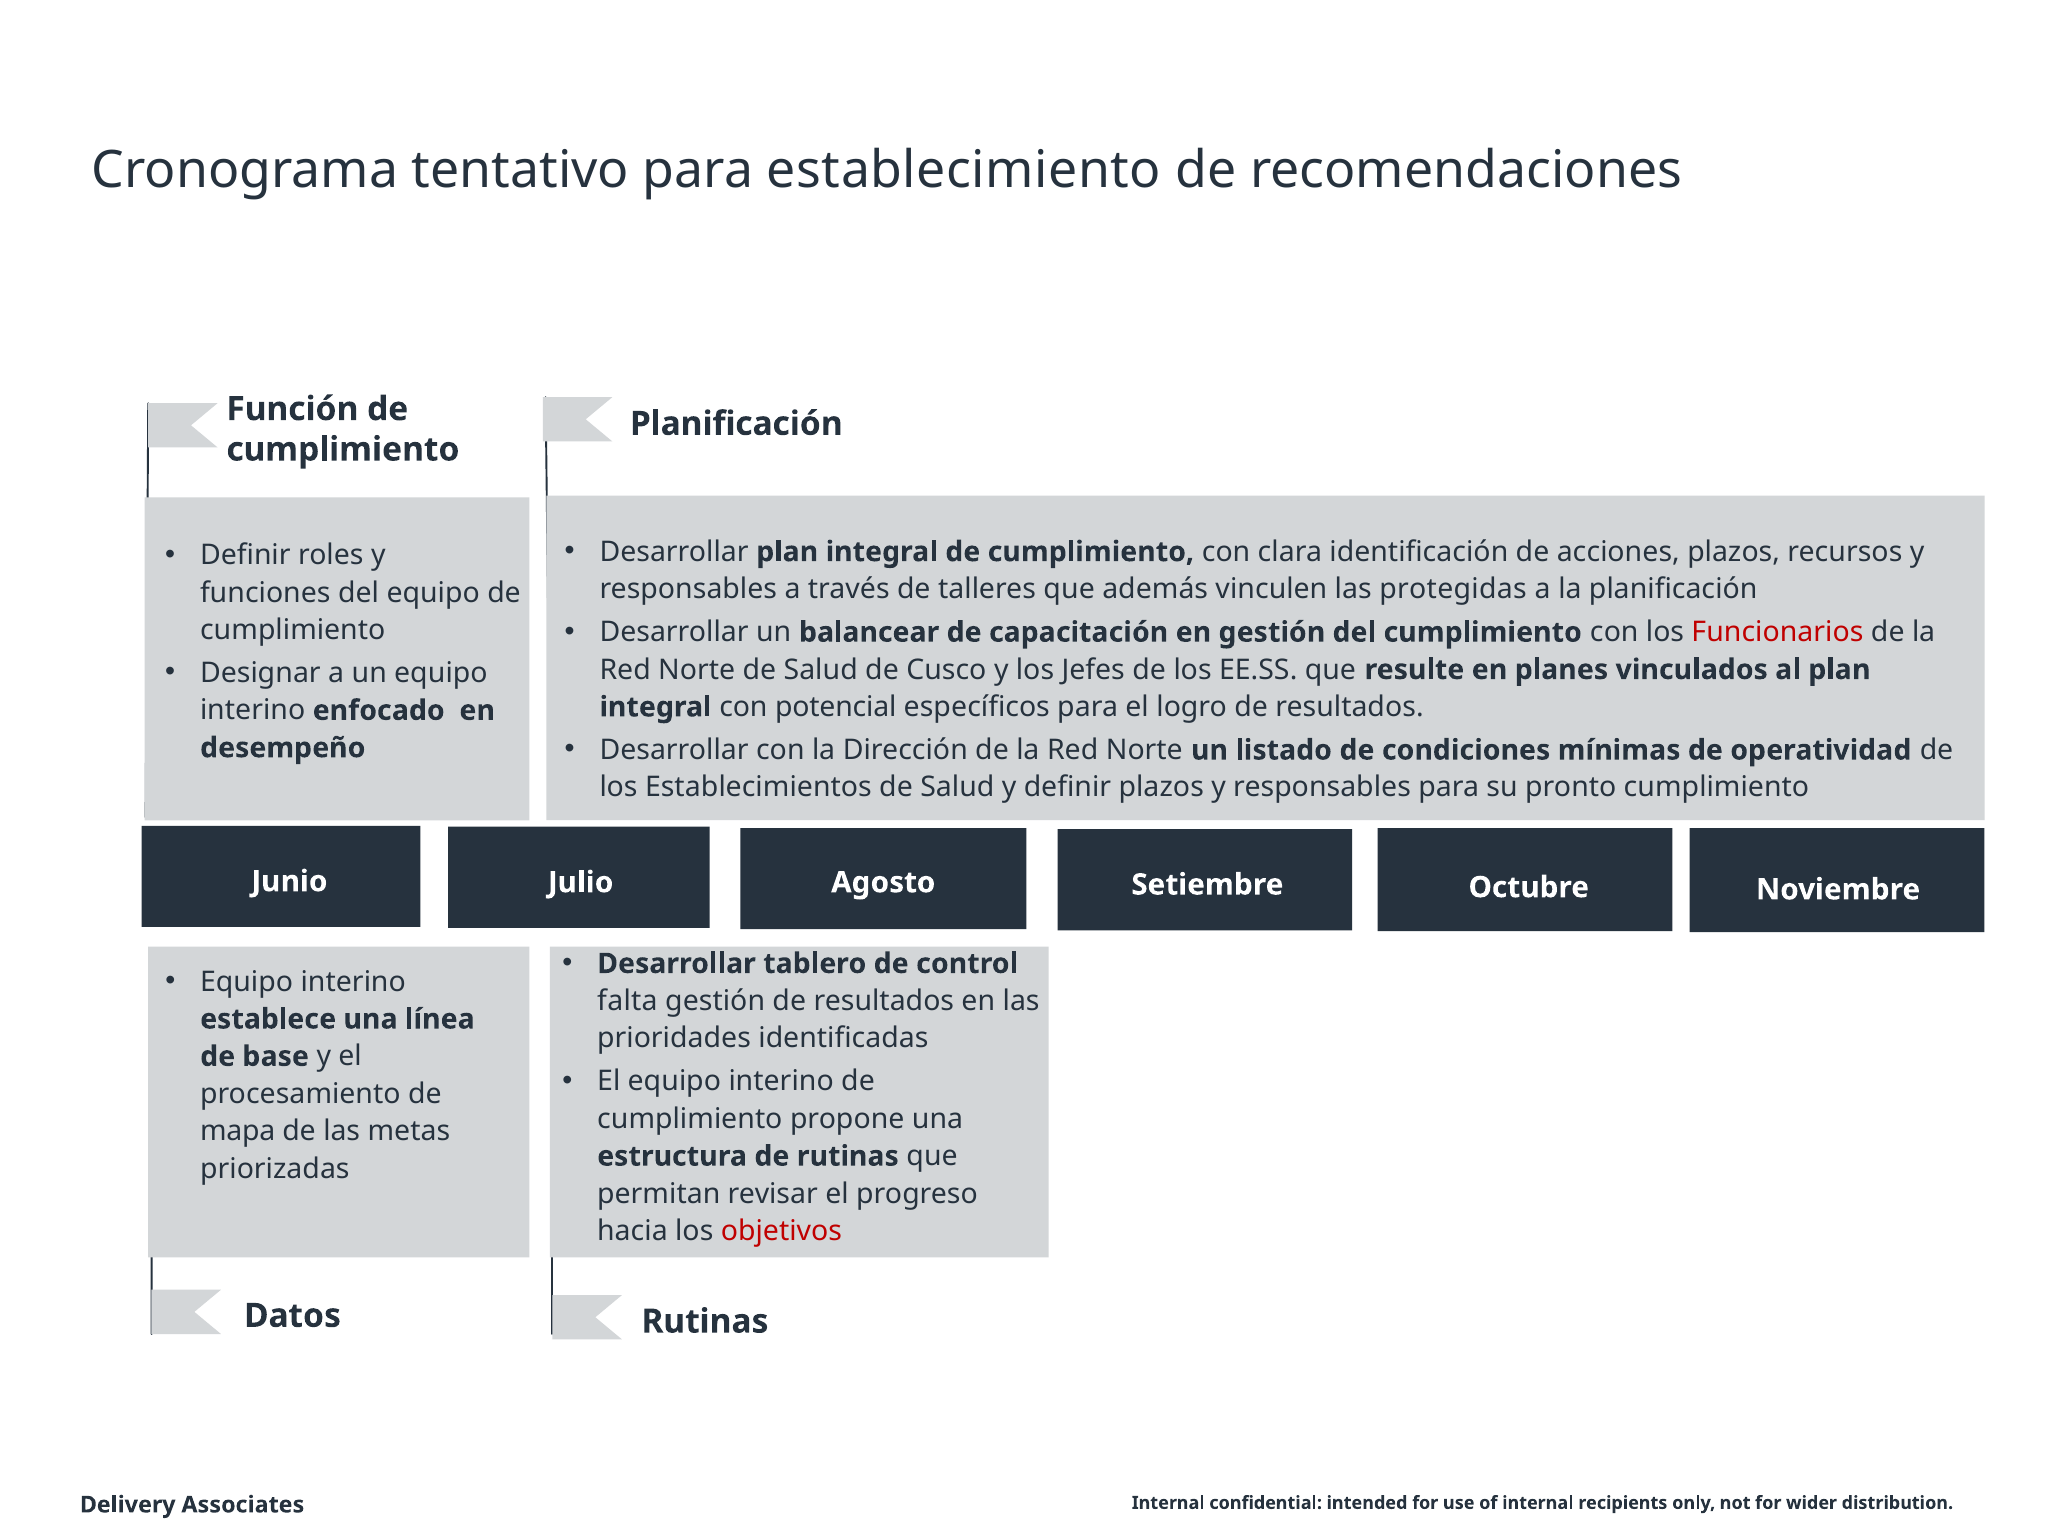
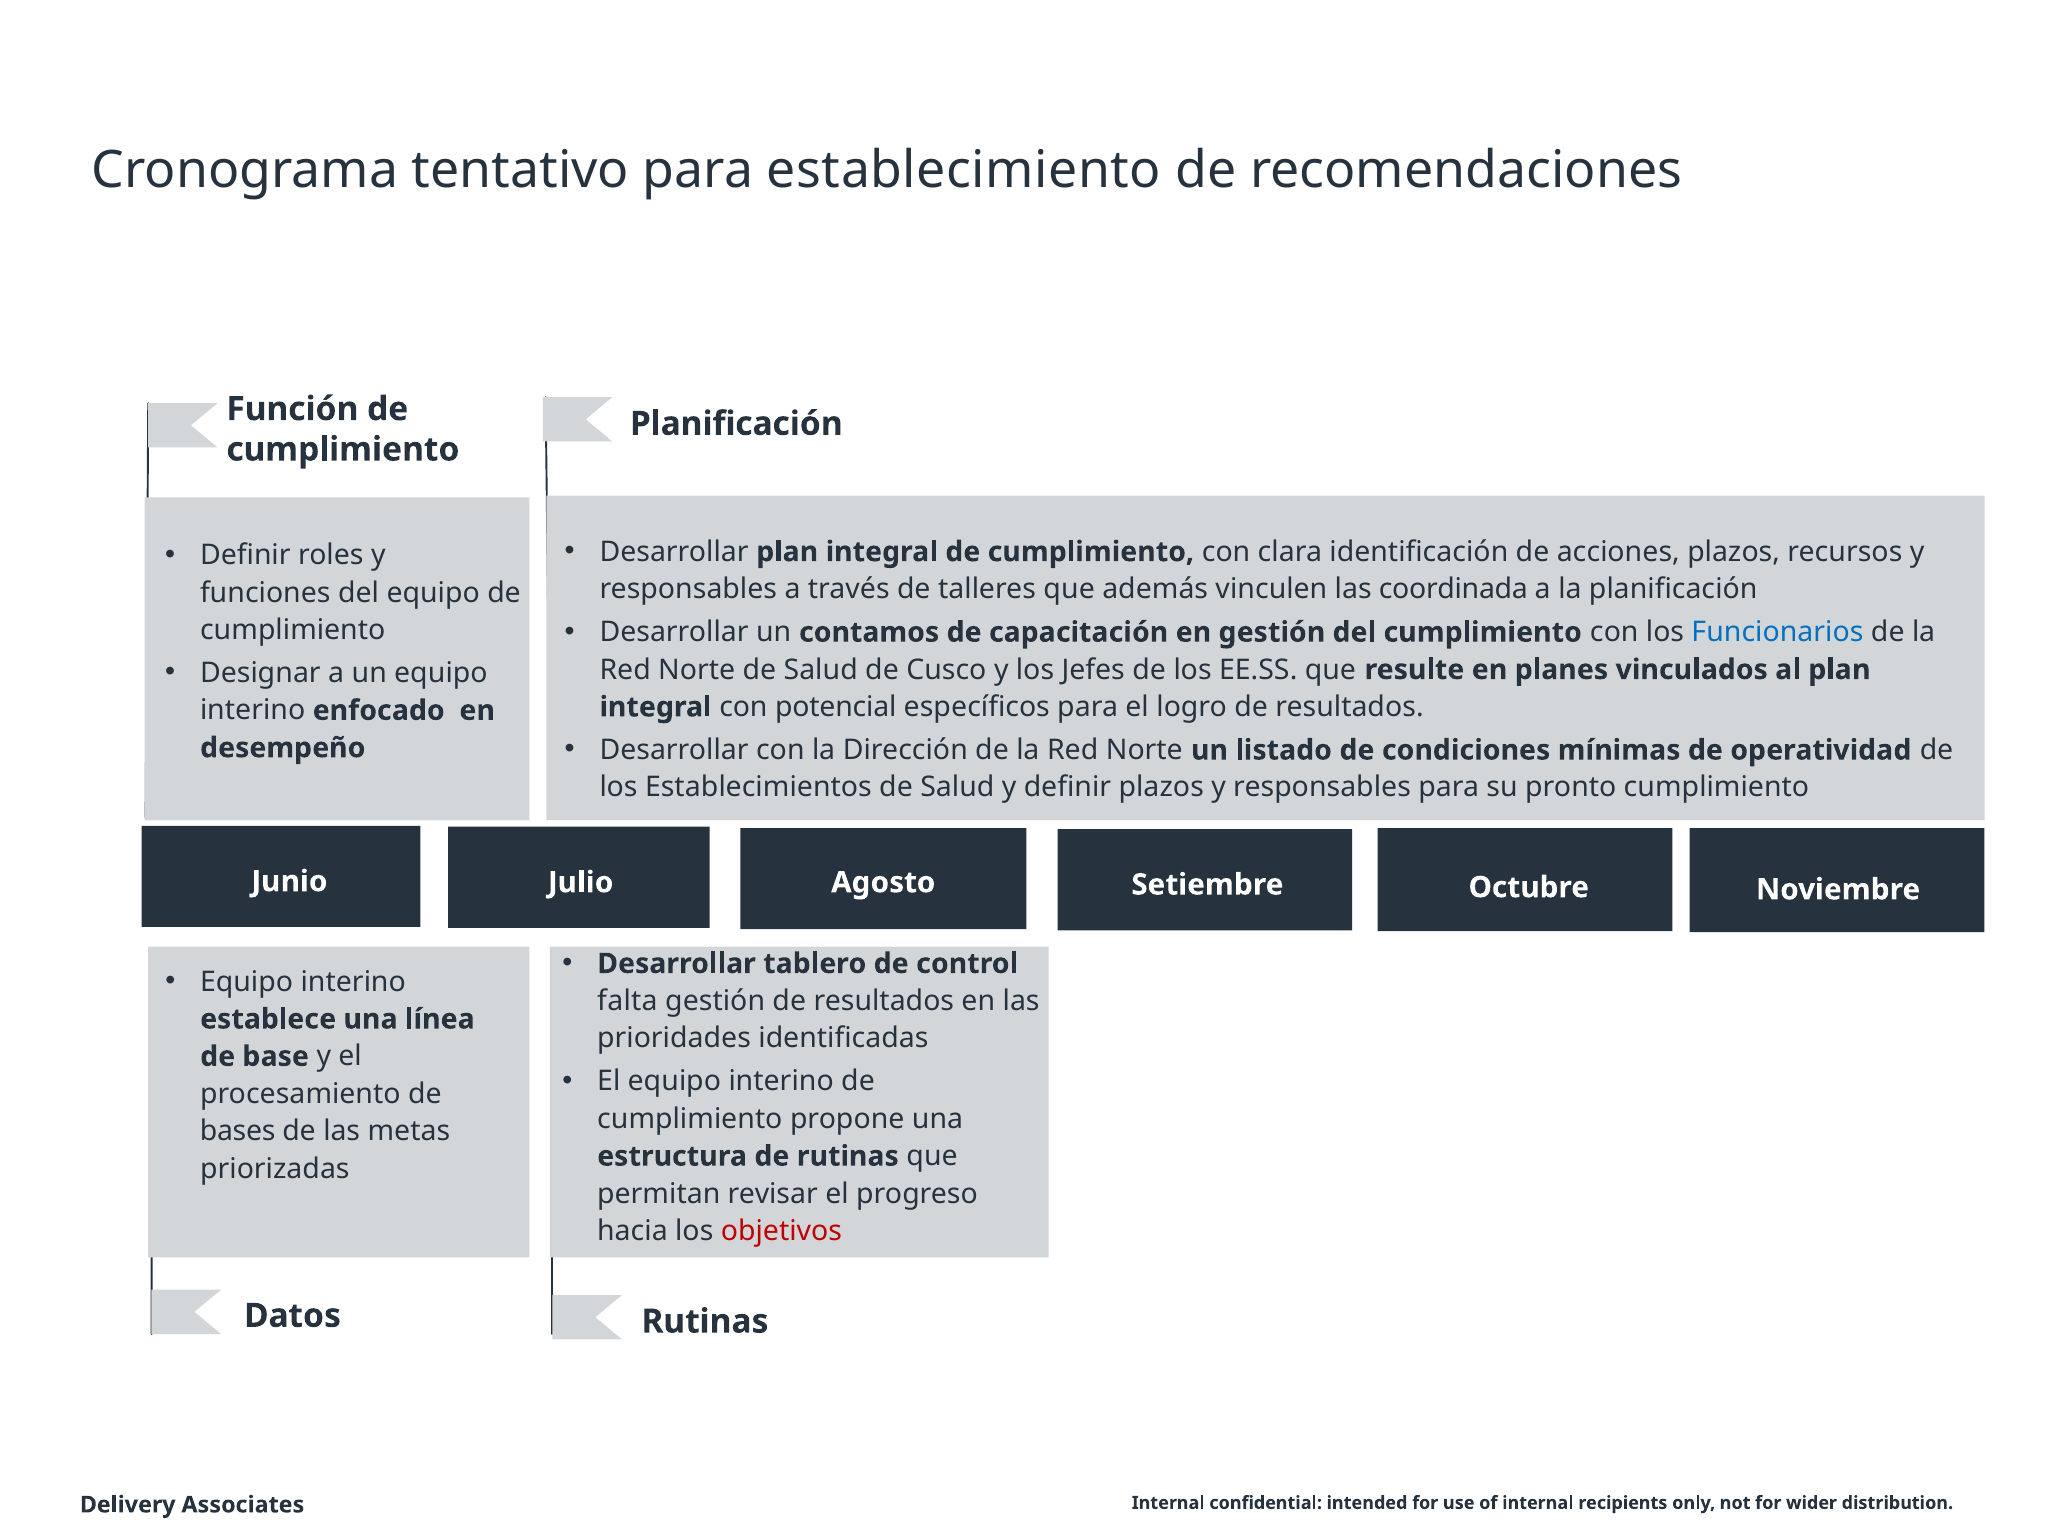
protegidas: protegidas -> coordinada
balancear: balancear -> contamos
Funcionarios colour: red -> blue
mapa: mapa -> bases
